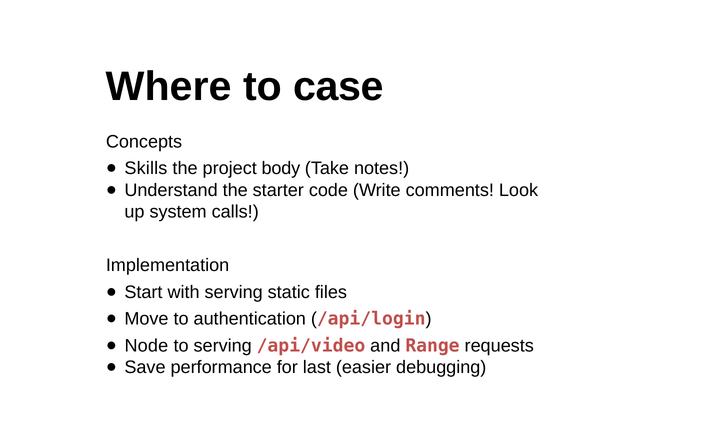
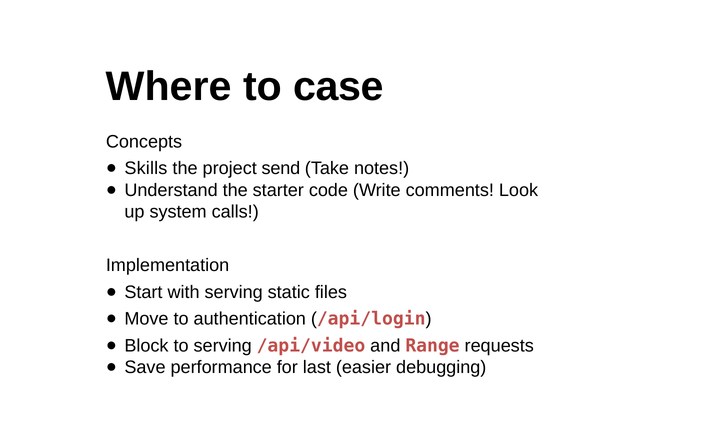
body: body -> send
Node: Node -> Block
